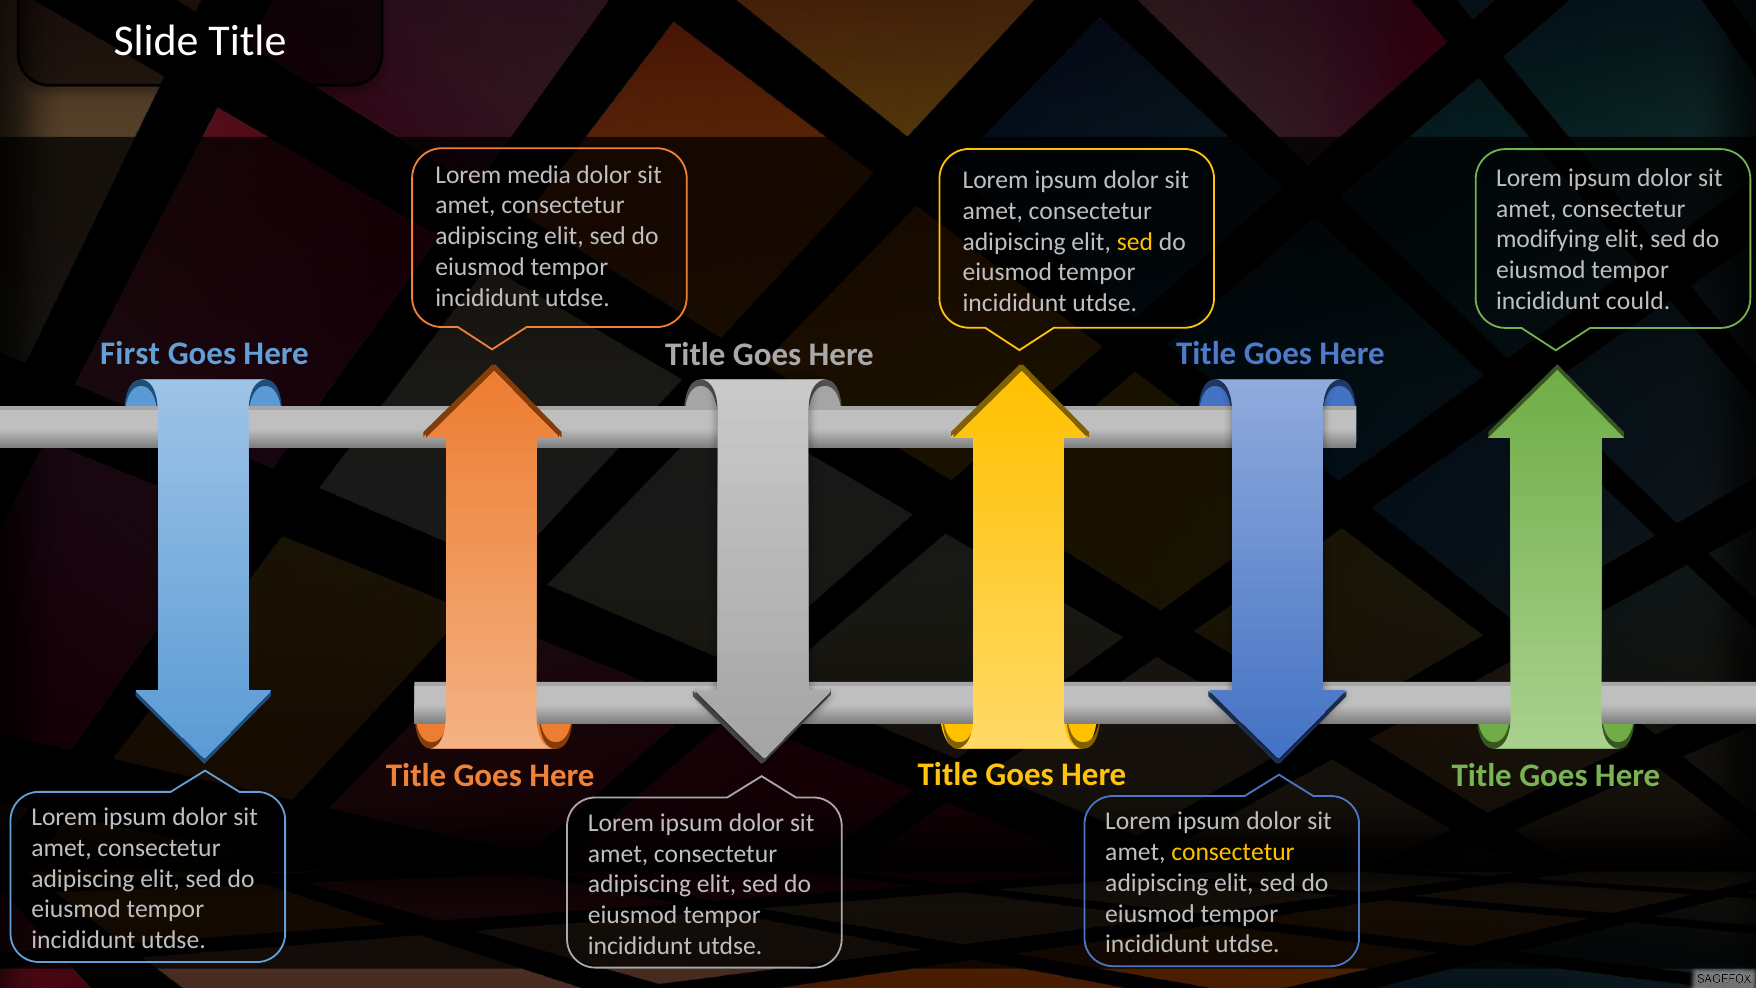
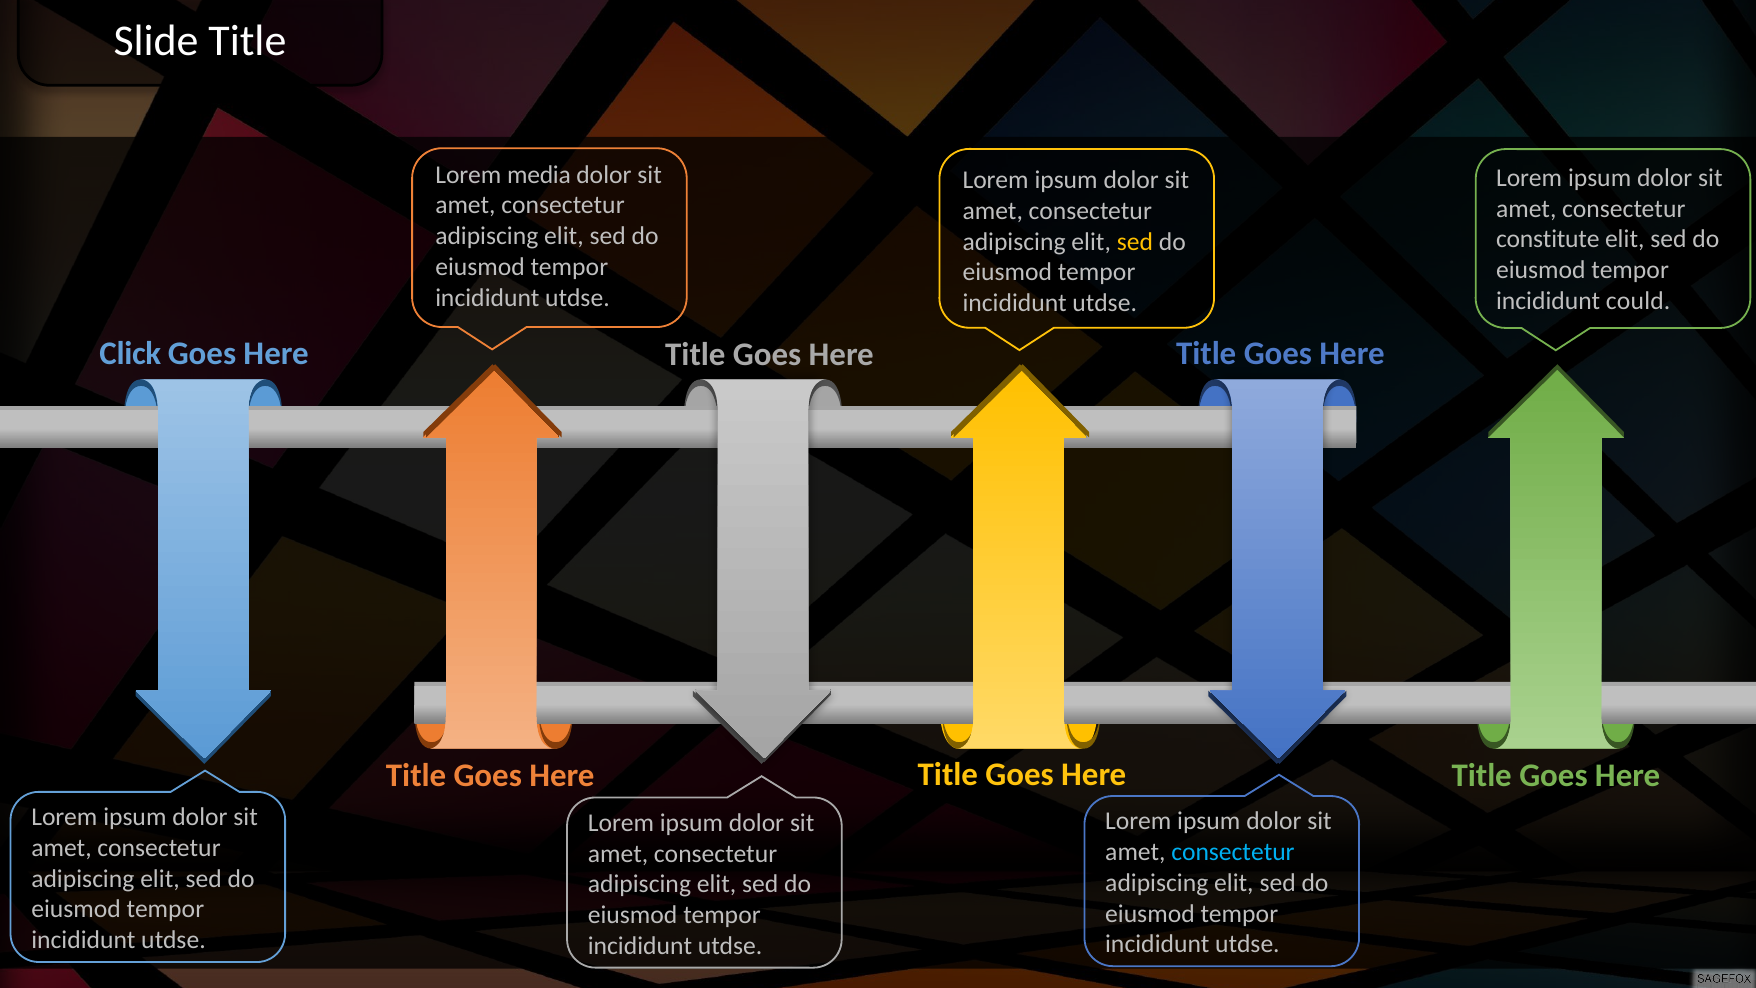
modifying: modifying -> constitute
First: First -> Click
consectetur at (1233, 852) colour: yellow -> light blue
